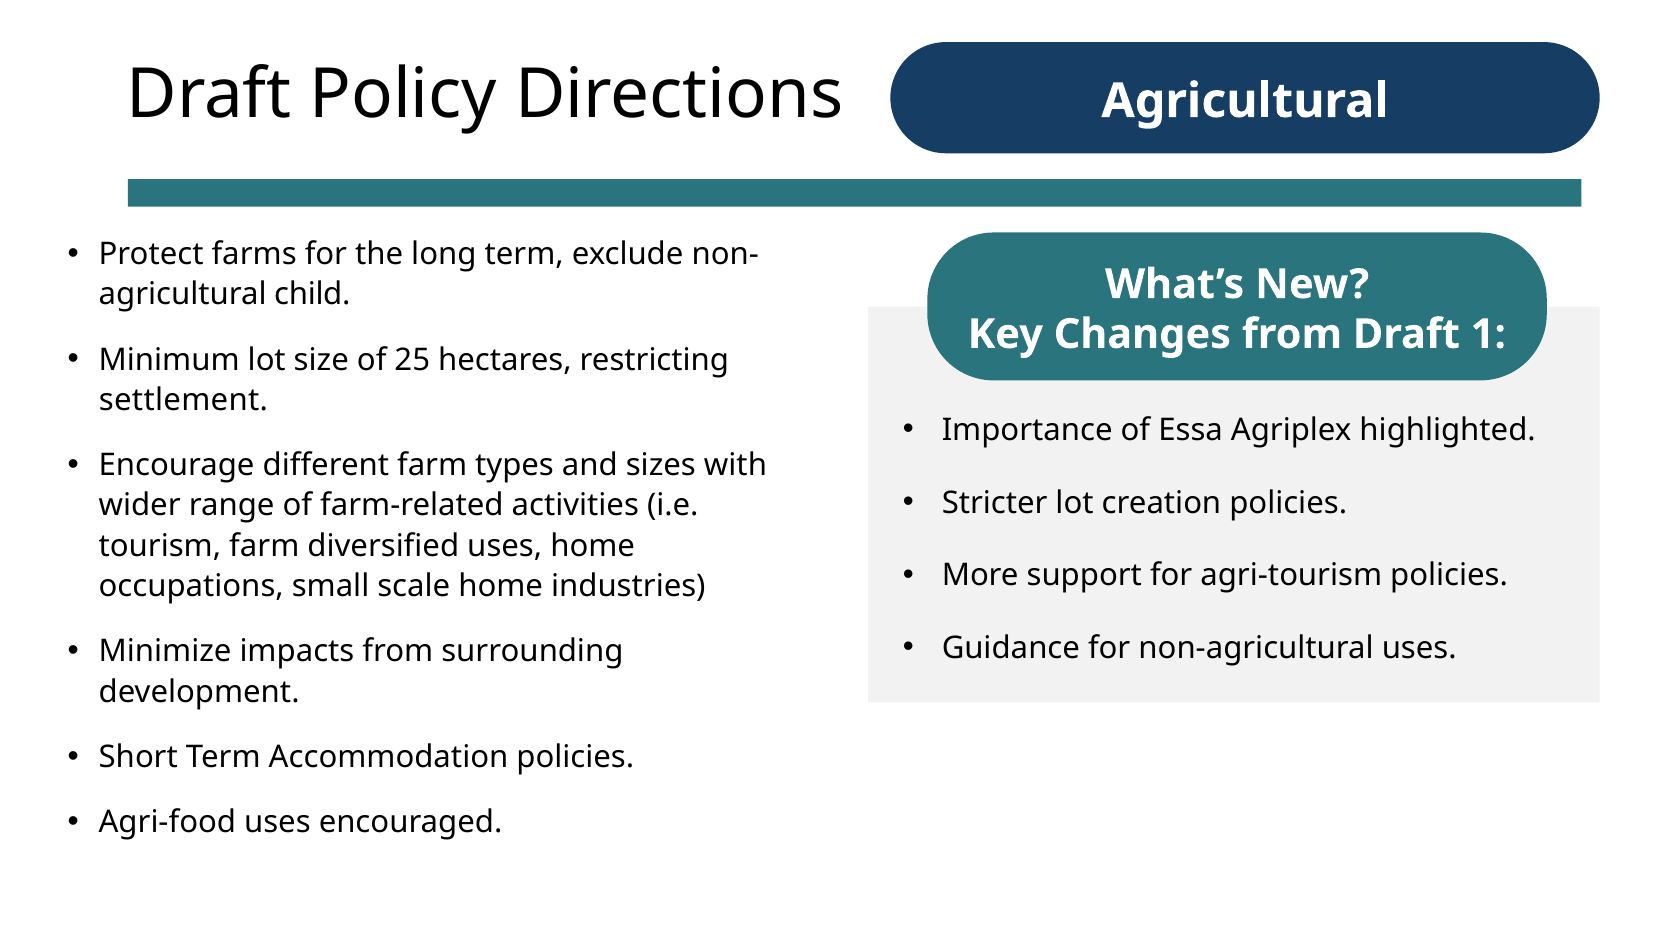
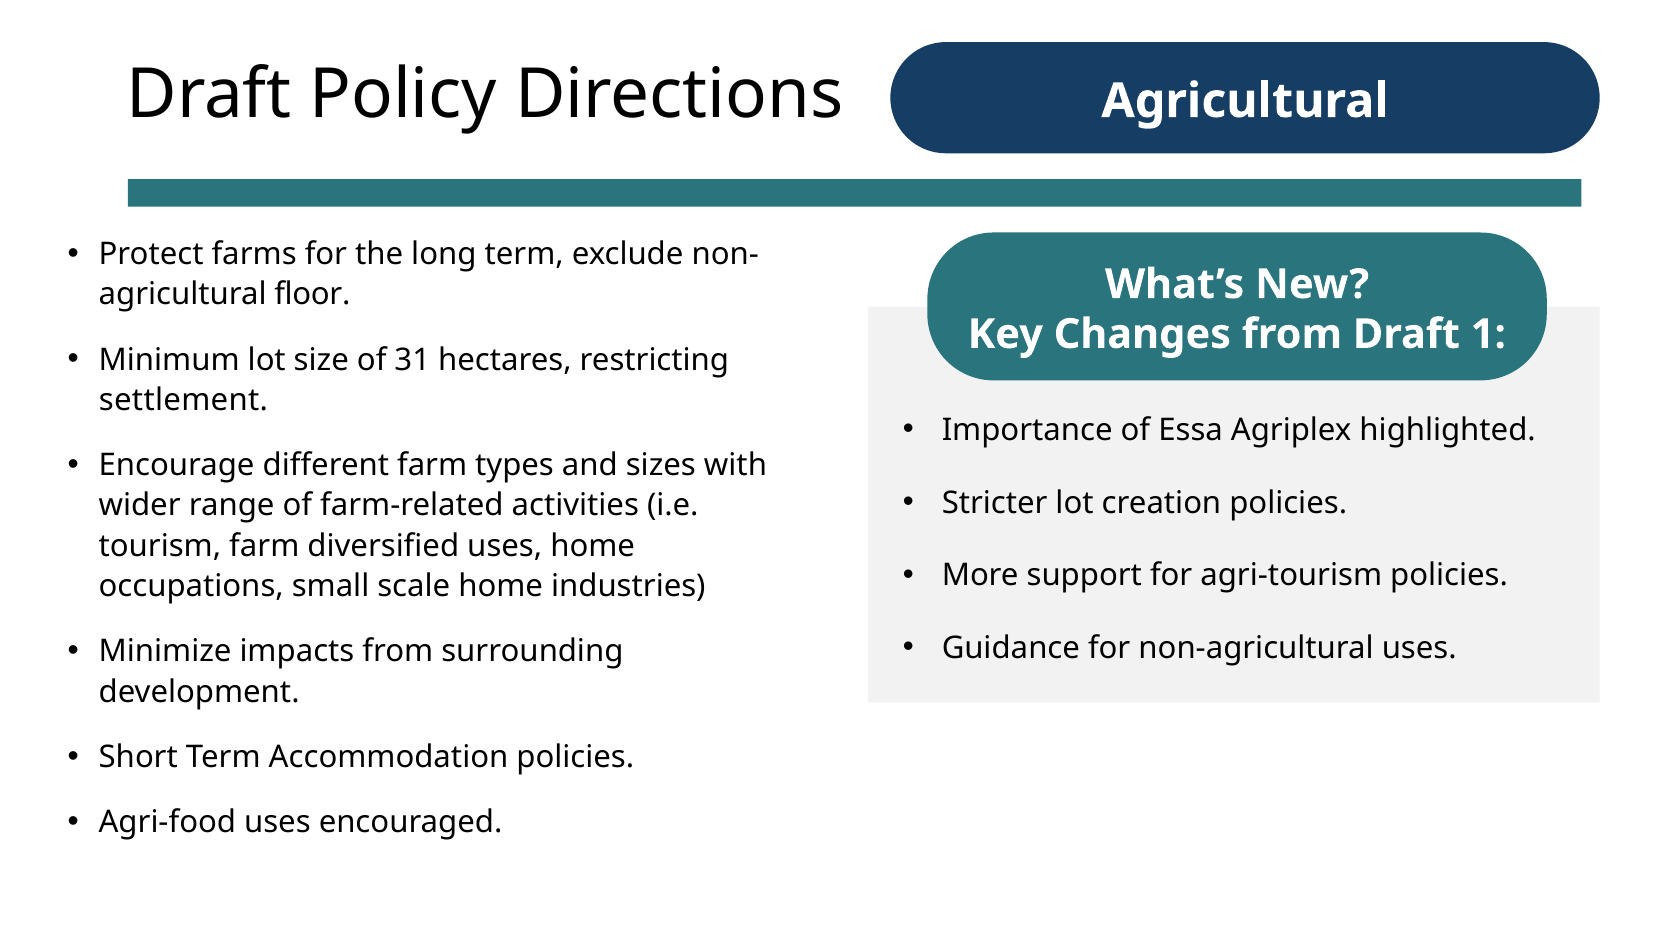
child: child -> floor
25: 25 -> 31
